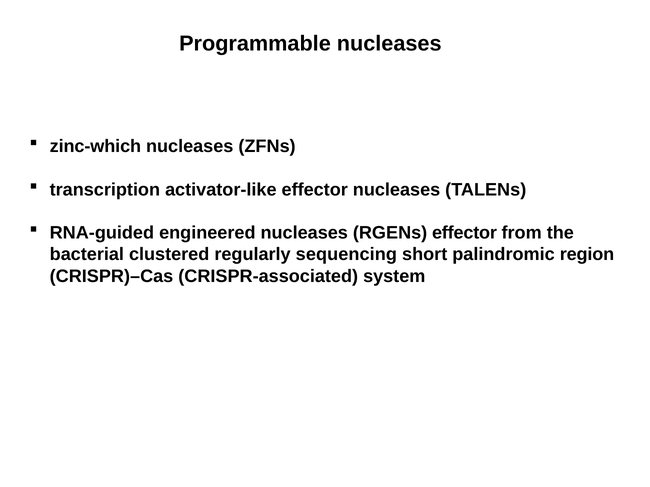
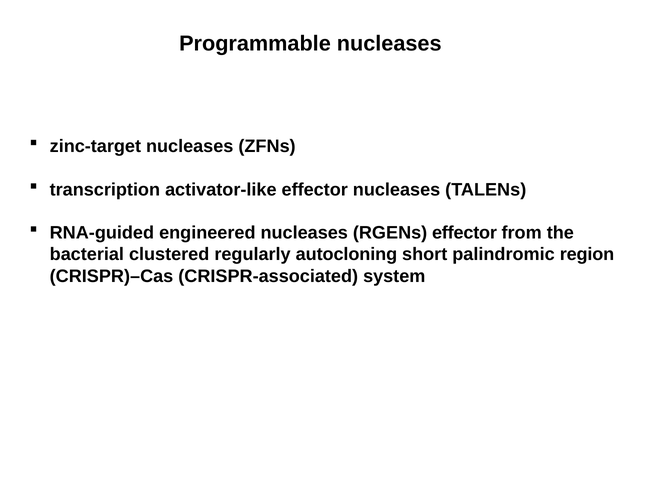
zinc-which: zinc-which -> zinc-target
sequencing: sequencing -> autocloning
